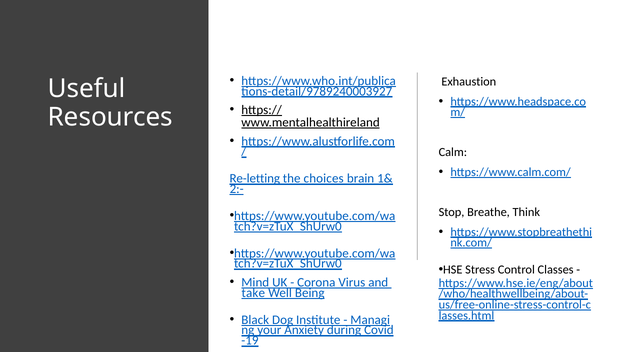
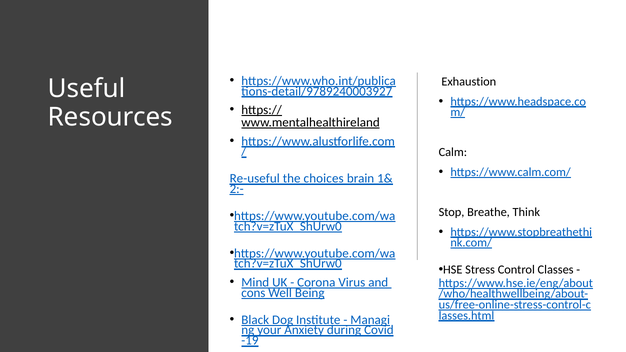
Re-letting: Re-letting -> Re-useful
take: take -> cons
